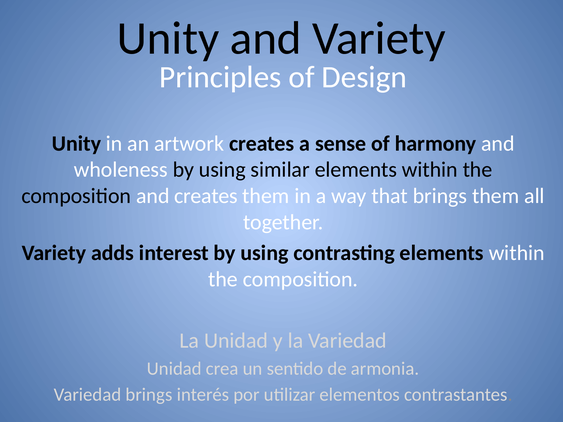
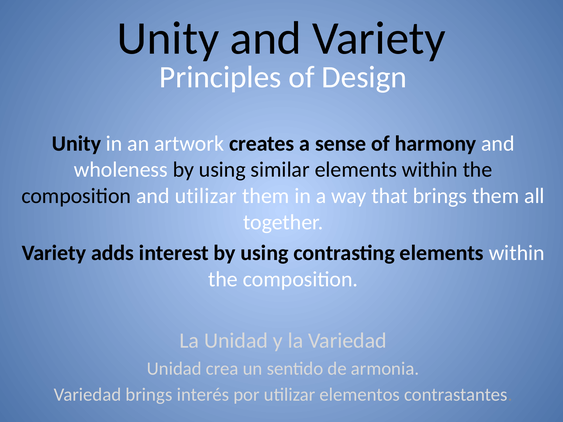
and creates: creates -> utilizar
